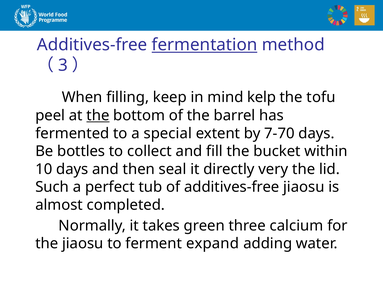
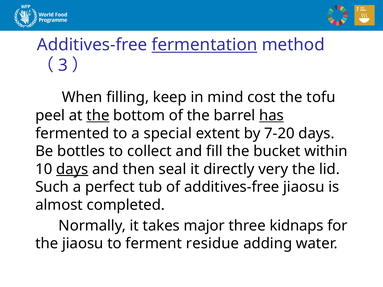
kelp: kelp -> cost
has underline: none -> present
7-70: 7-70 -> 7-20
days at (72, 169) underline: none -> present
green: green -> major
calcium: calcium -> kidnaps
expand: expand -> residue
